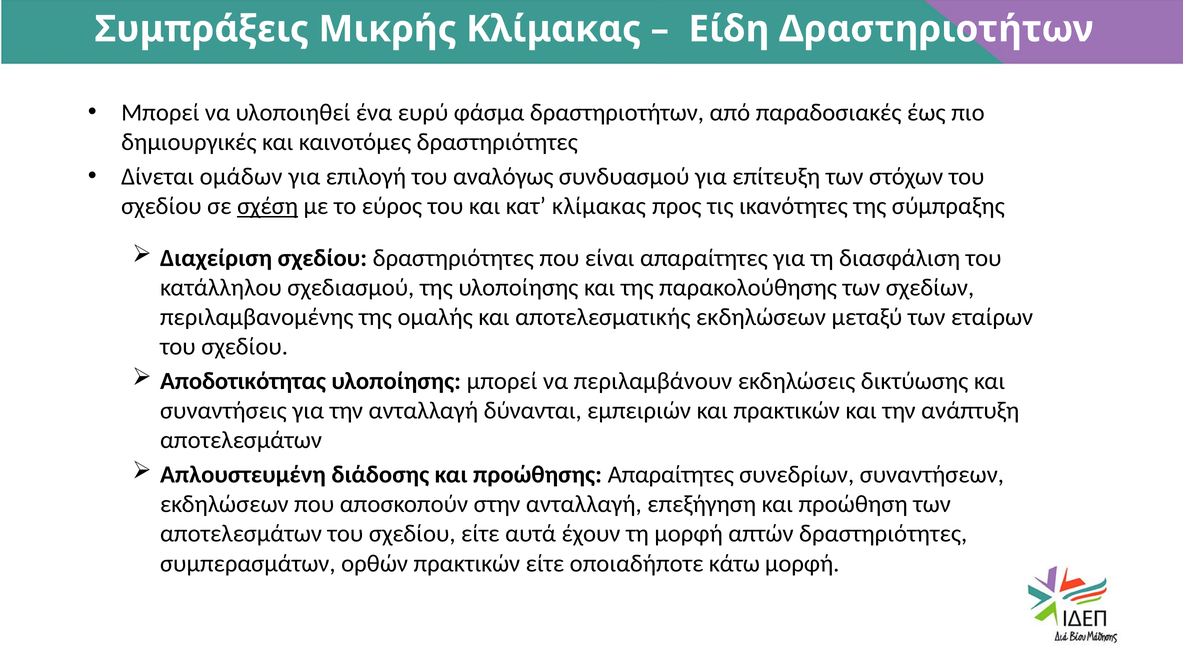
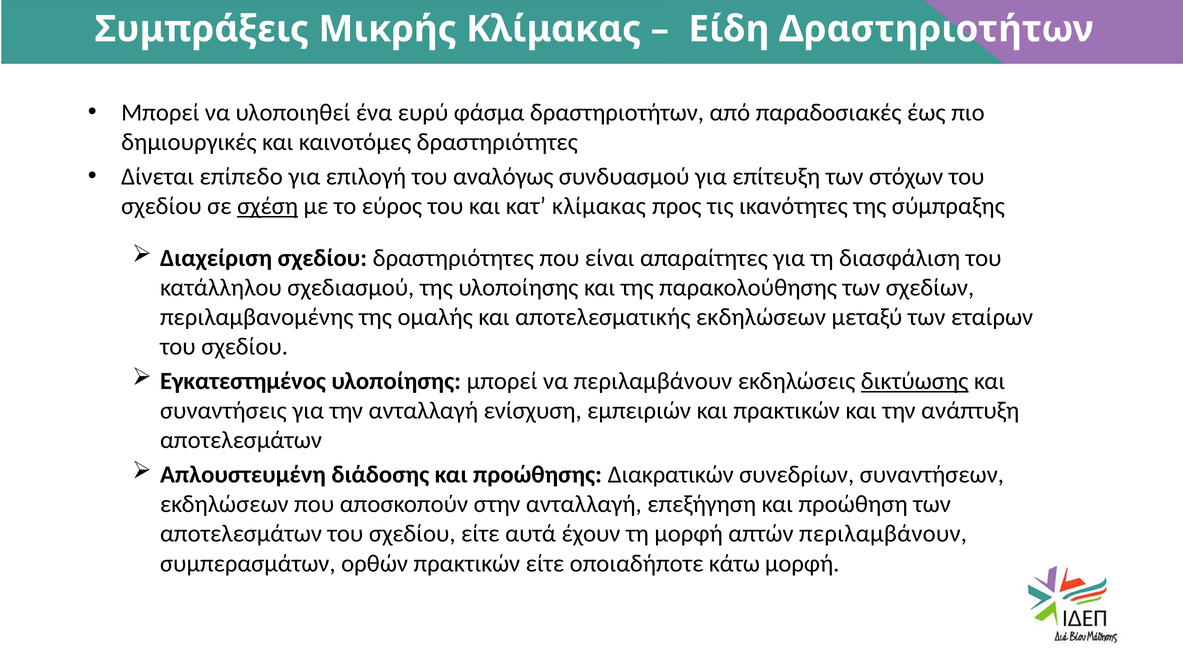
ομάδων: ομάδων -> επίπεδο
Αποδοτικότητας: Αποδοτικότητας -> Εγκατεστημένος
δικτύωσης underline: none -> present
δύνανται: δύνανται -> ενίσχυση
προώθησης Απαραίτητες: Απαραίτητες -> Διακρατικών
απτών δραστηριότητες: δραστηριότητες -> περιλαμβάνουν
